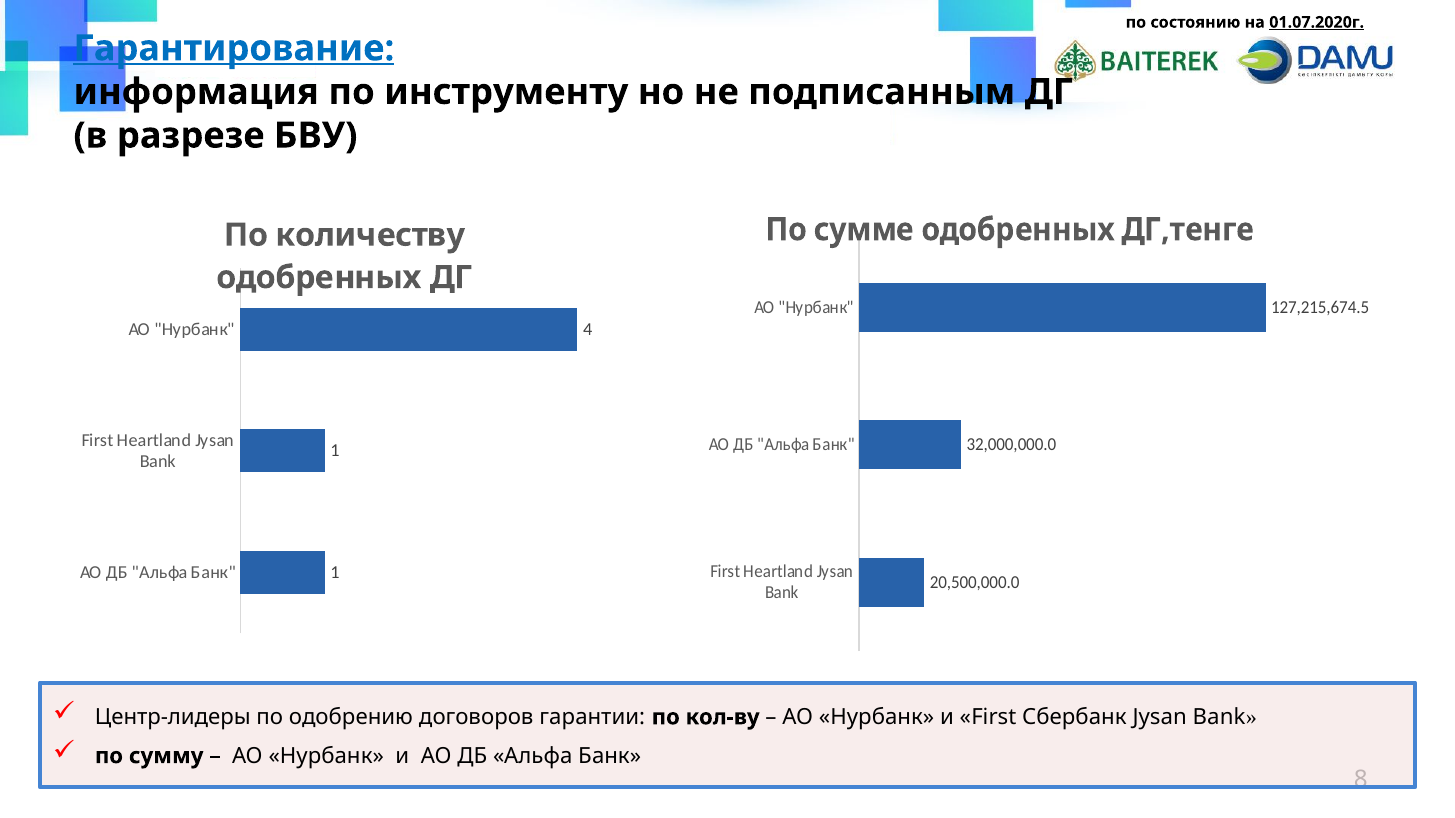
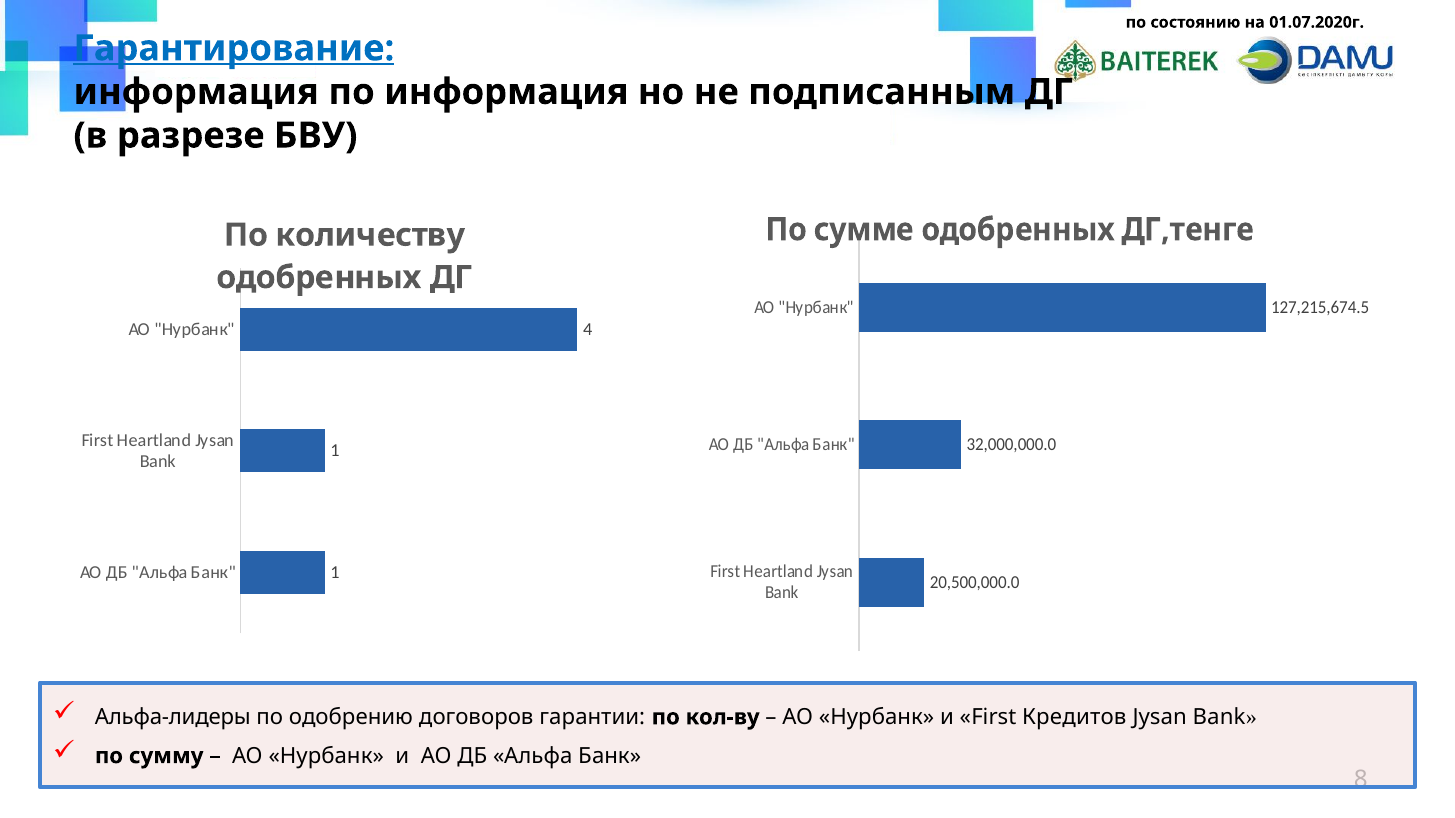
01.07.2020г underline: present -> none
по инструменту: инструменту -> информация
Центр-лидеры: Центр-лидеры -> Альфа-лидеры
Сбербанк: Сбербанк -> Кредитов
